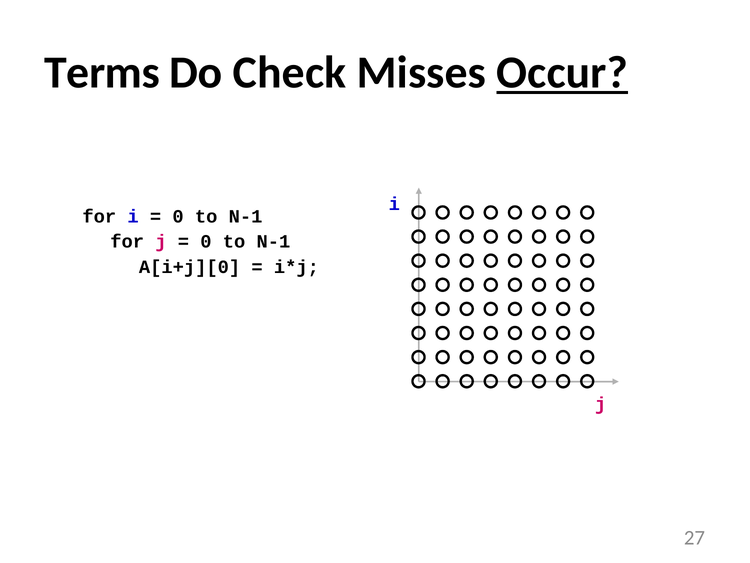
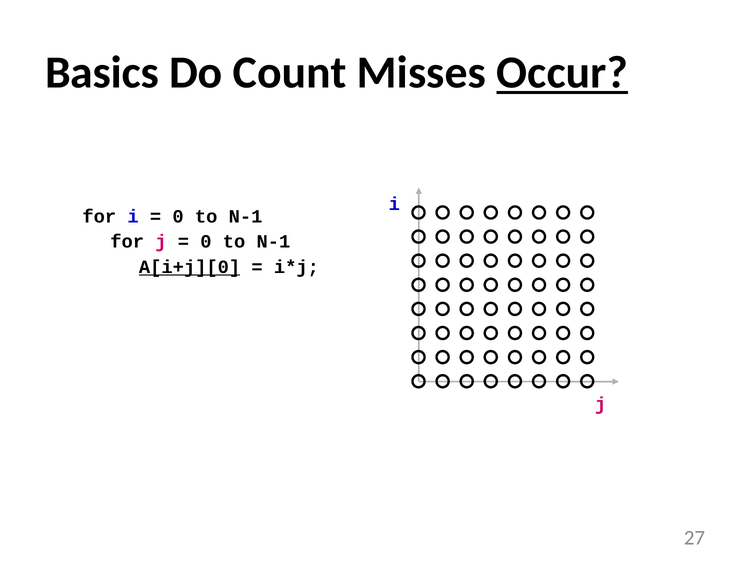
Terms: Terms -> Basics
Check: Check -> Count
A[i+j][0 underline: none -> present
